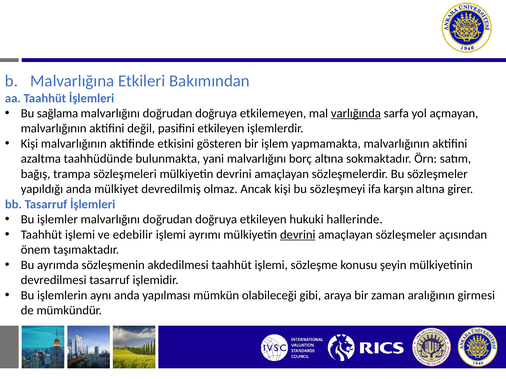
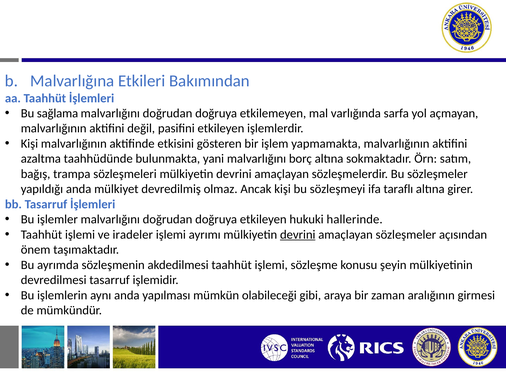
varlığında underline: present -> none
karşın: karşın -> taraflı
edebilir: edebilir -> iradeler
